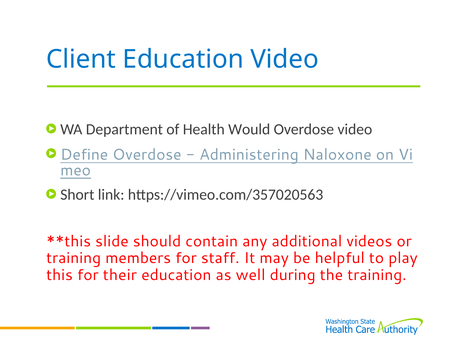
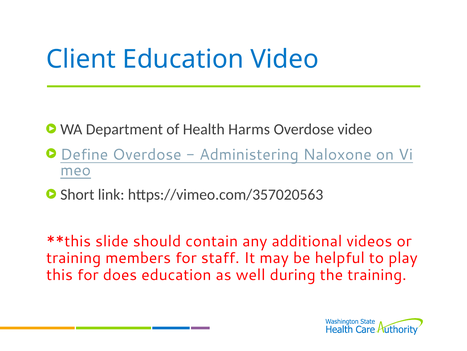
Would: Would -> Harms
their: their -> does
